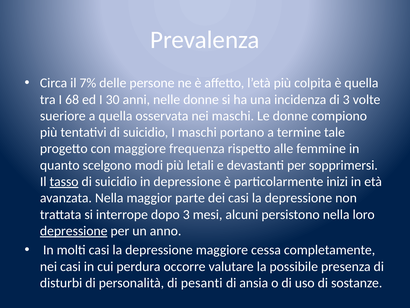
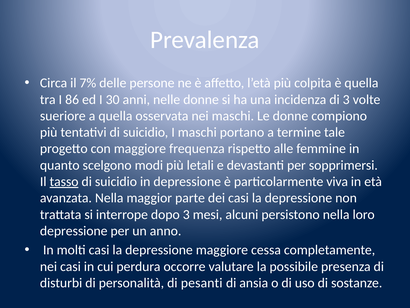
68: 68 -> 86
inizi: inizi -> viva
depressione at (74, 231) underline: present -> none
